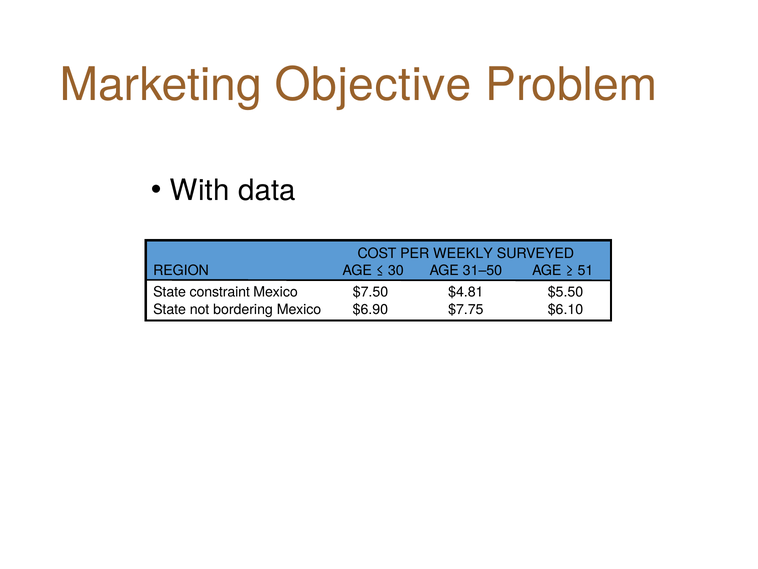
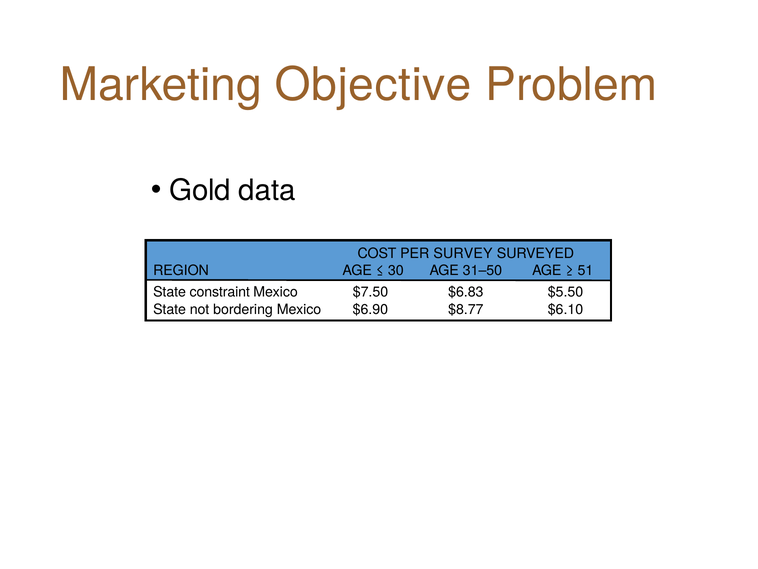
With: With -> Gold
WEEKLY: WEEKLY -> SURVEY
$4.81: $4.81 -> $6.83
$7.75: $7.75 -> $8.77
